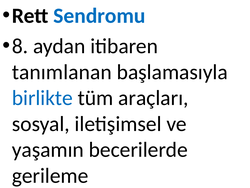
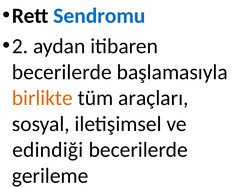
8: 8 -> 2
tanımlanan at (62, 72): tanımlanan -> becerilerde
birlikte colour: blue -> orange
yaşamın: yaşamın -> edindiği
